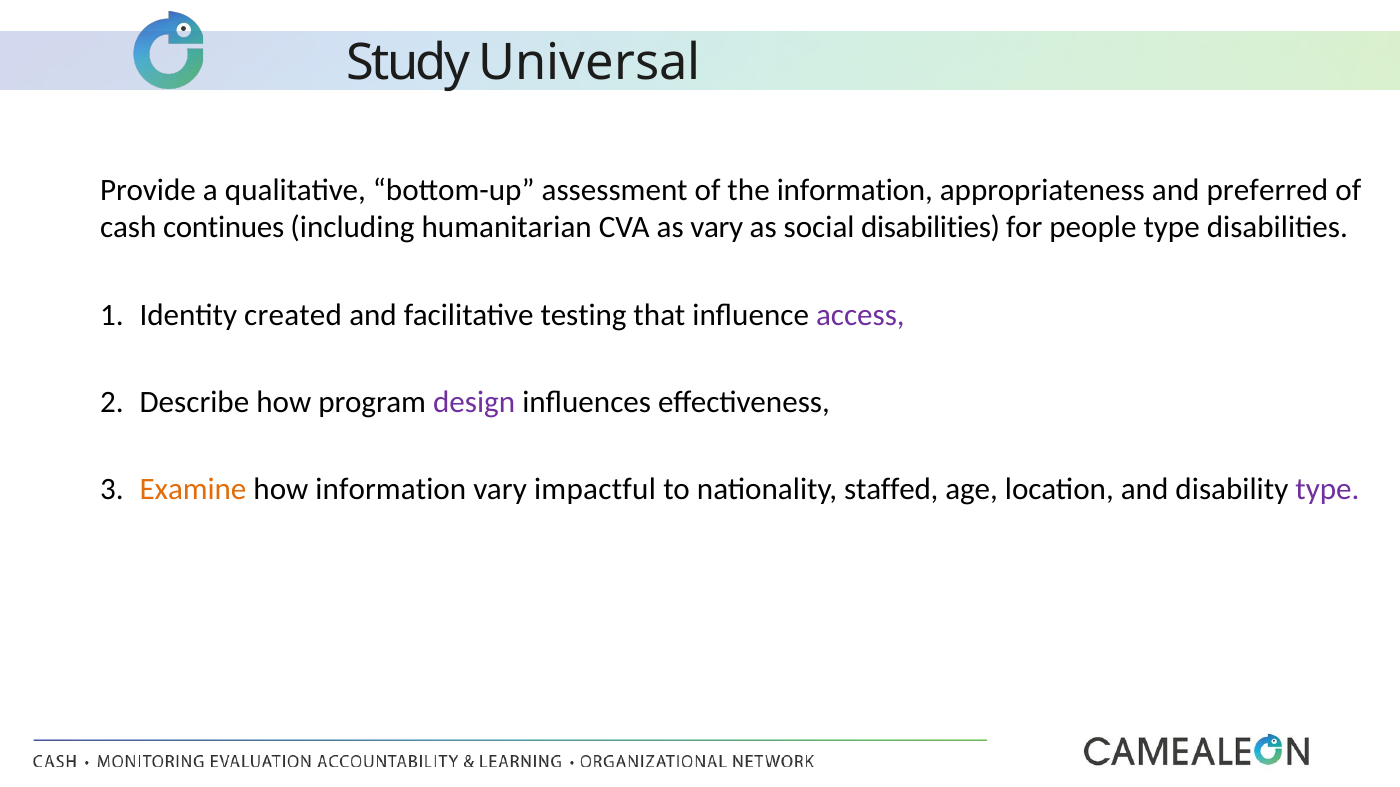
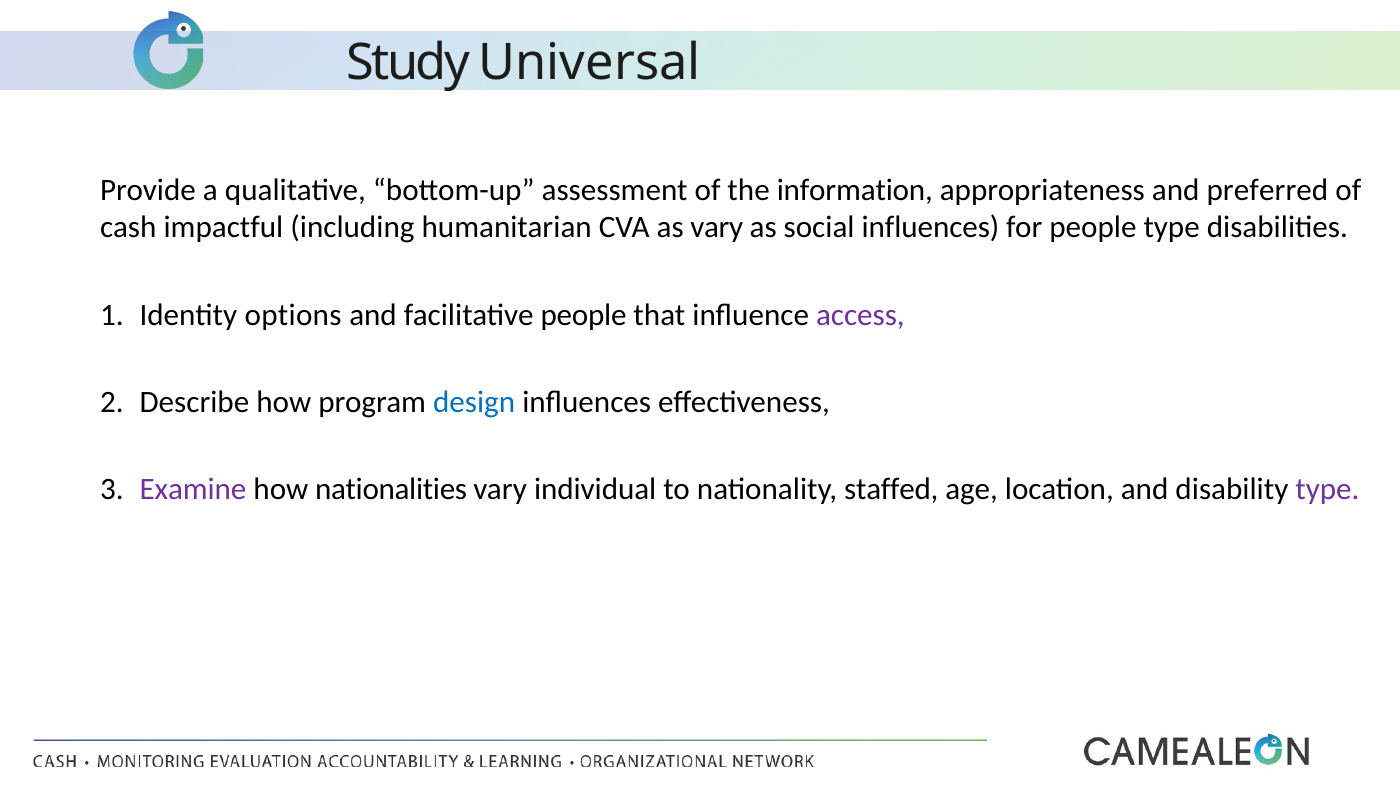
continues: continues -> impactful
social disabilities: disabilities -> influences
created: created -> options
facilitative testing: testing -> people
design colour: purple -> blue
Examine colour: orange -> purple
how information: information -> nationalities
impactful: impactful -> individual
